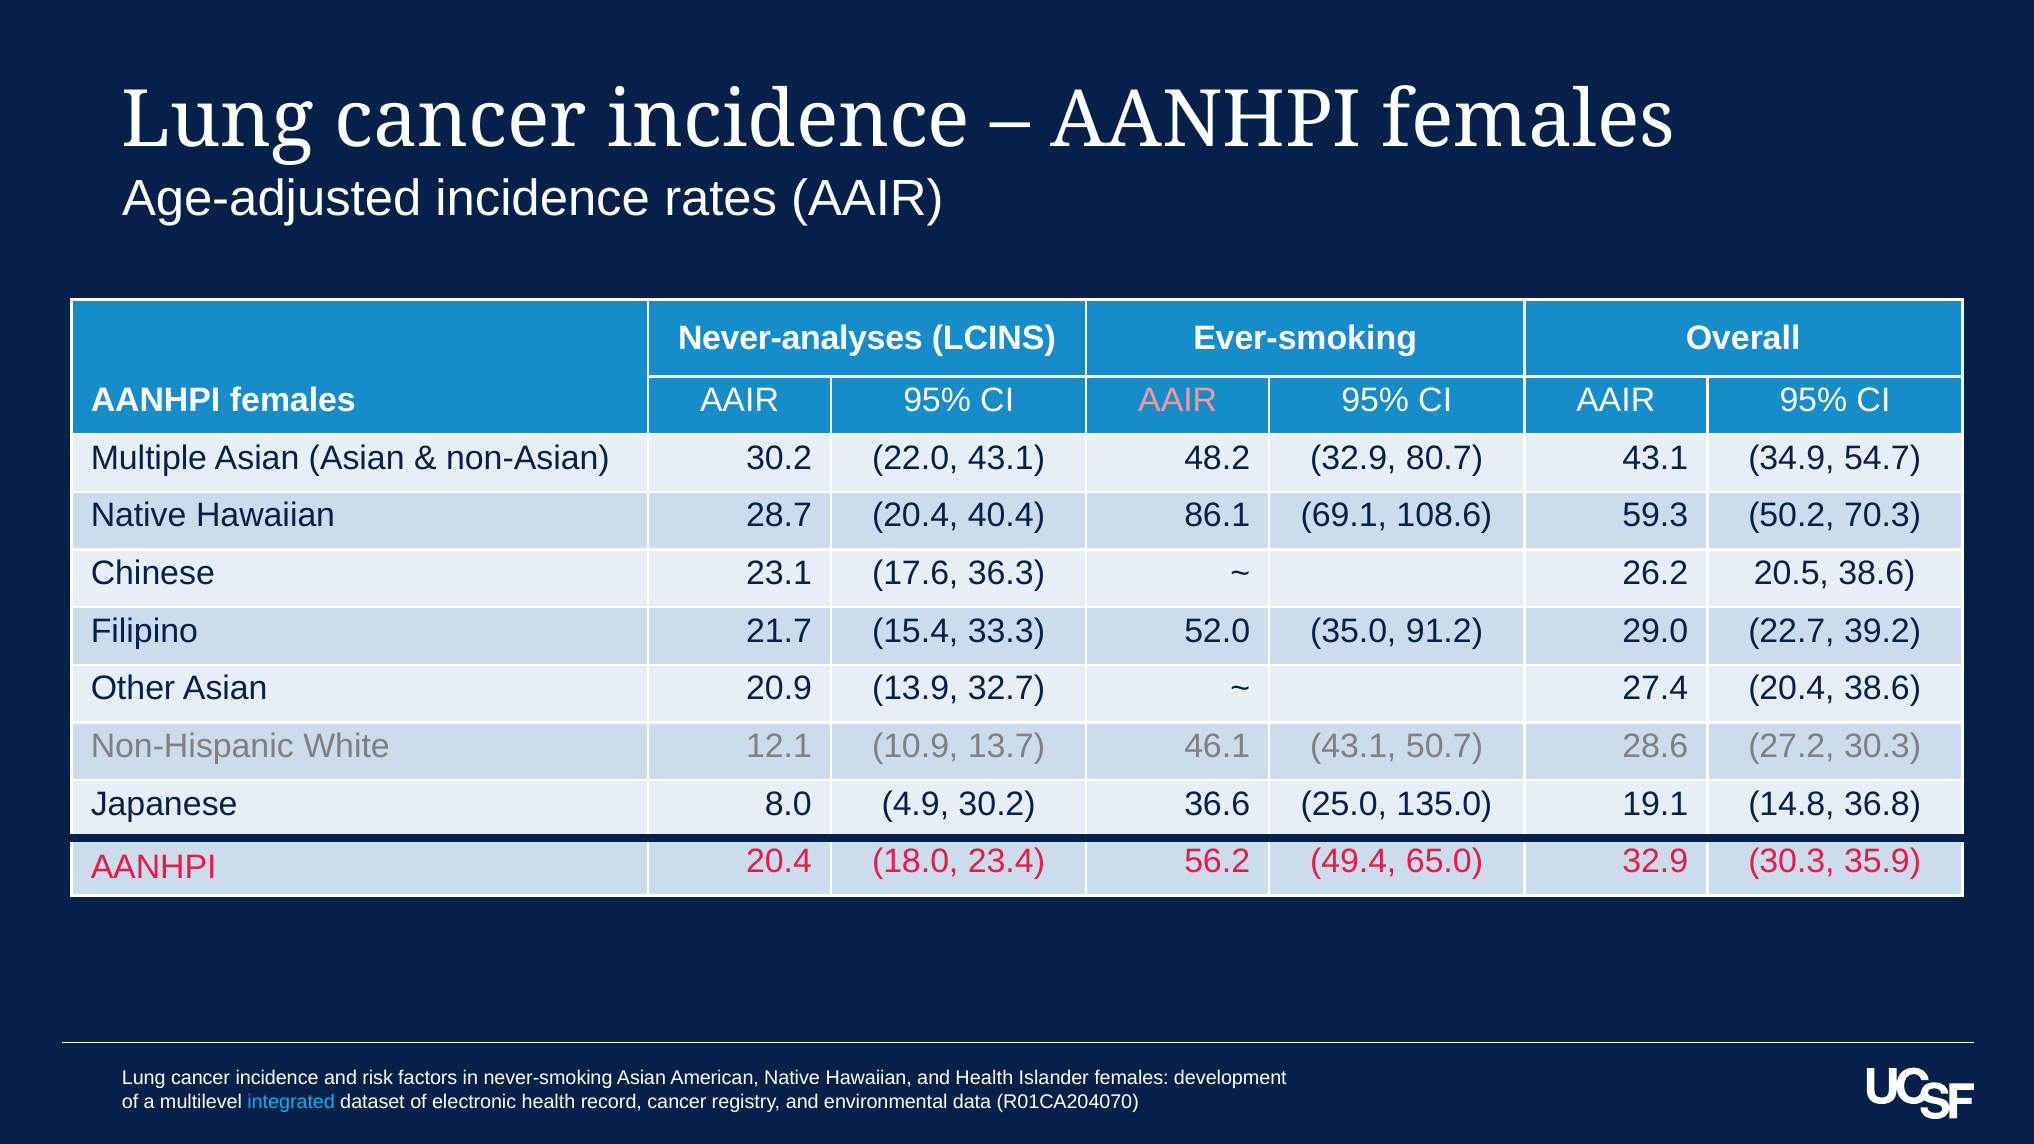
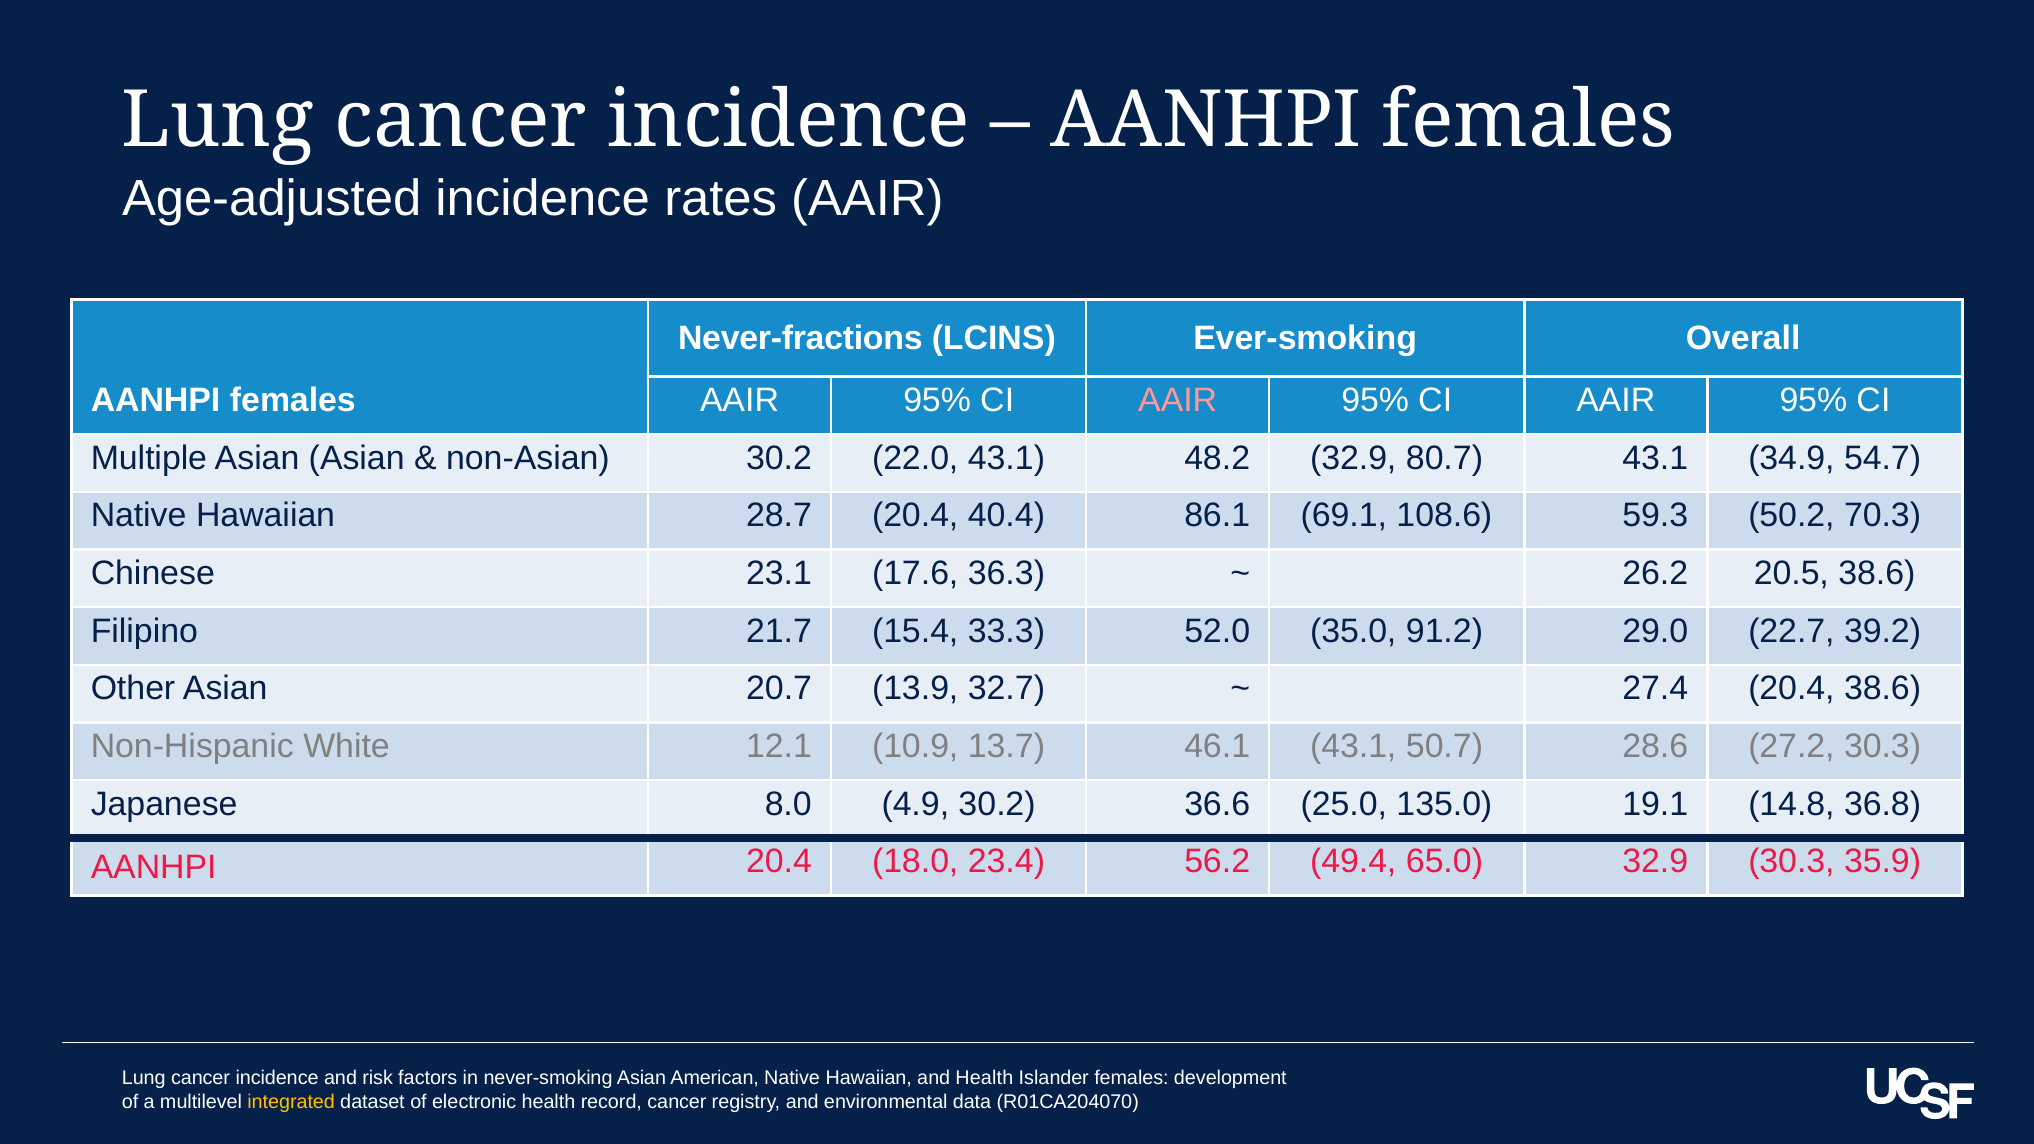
Never-analyses: Never-analyses -> Never-fractions
20.9: 20.9 -> 20.7
integrated colour: light blue -> yellow
